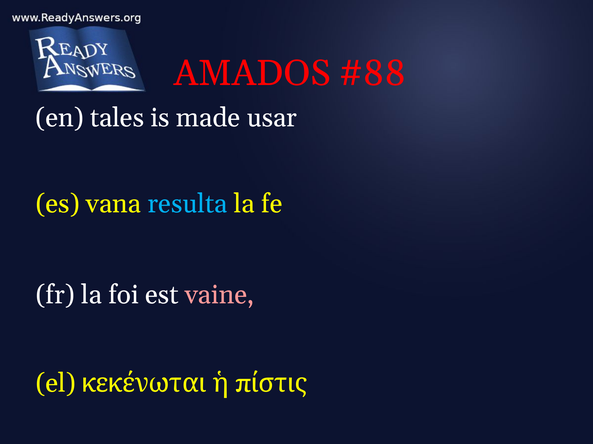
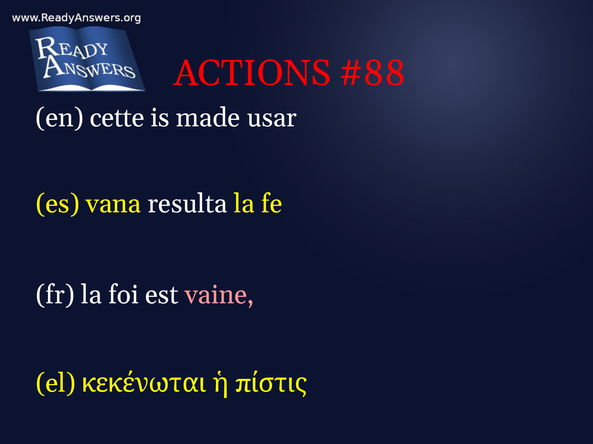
AMADOS: AMADOS -> ACTIONS
tales: tales -> cette
resulta colour: light blue -> white
